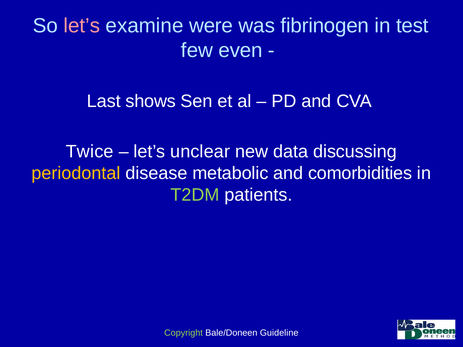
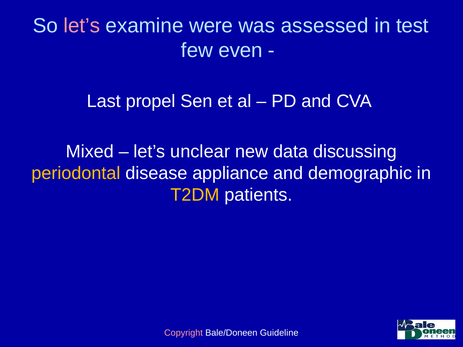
fibrinogen: fibrinogen -> assessed
shows: shows -> propel
Twice: Twice -> Mixed
metabolic: metabolic -> appliance
comorbidities: comorbidities -> demographic
T2DM colour: light green -> yellow
Copyright colour: light green -> pink
